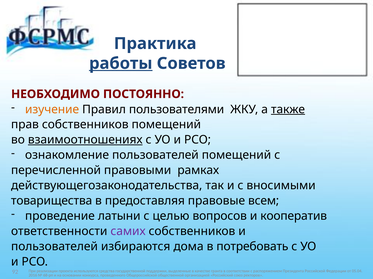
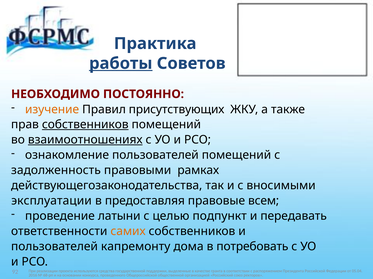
пользователями: пользователями -> присутствующих
также underline: present -> none
собственников at (85, 125) underline: none -> present
перечисленной: перечисленной -> задолженность
товарищества: товарищества -> эксплуатации
вопросов: вопросов -> подпункт
кооператив: кооператив -> передавать
самих colour: purple -> orange
избираются: избираются -> капремонту
